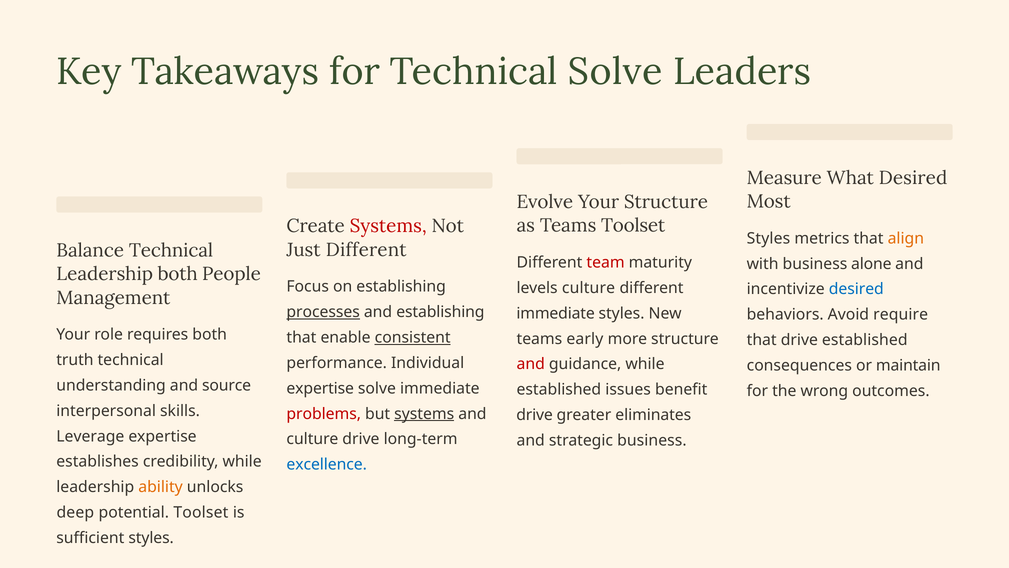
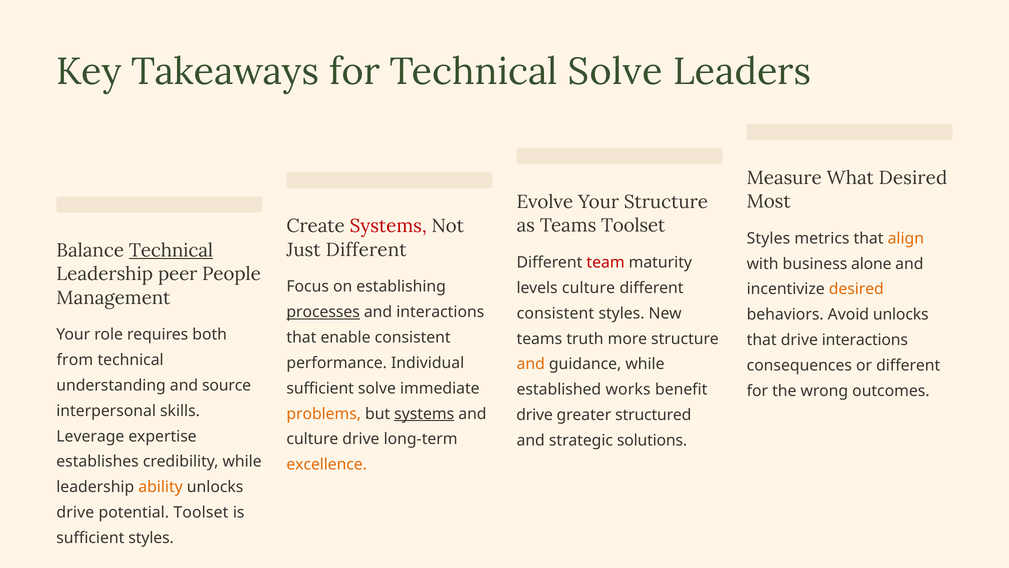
Technical at (171, 250) underline: none -> present
Leadership both: both -> peer
desired at (856, 289) colour: blue -> orange
and establishing: establishing -> interactions
immediate at (556, 313): immediate -> consistent
Avoid require: require -> unlocks
consistent at (413, 337) underline: present -> none
early: early -> truth
drive established: established -> interactions
truth: truth -> from
and at (531, 364) colour: red -> orange
or maintain: maintain -> different
expertise at (320, 388): expertise -> sufficient
issues: issues -> works
problems colour: red -> orange
eliminates: eliminates -> structured
strategic business: business -> solutions
excellence colour: blue -> orange
deep at (75, 512): deep -> drive
